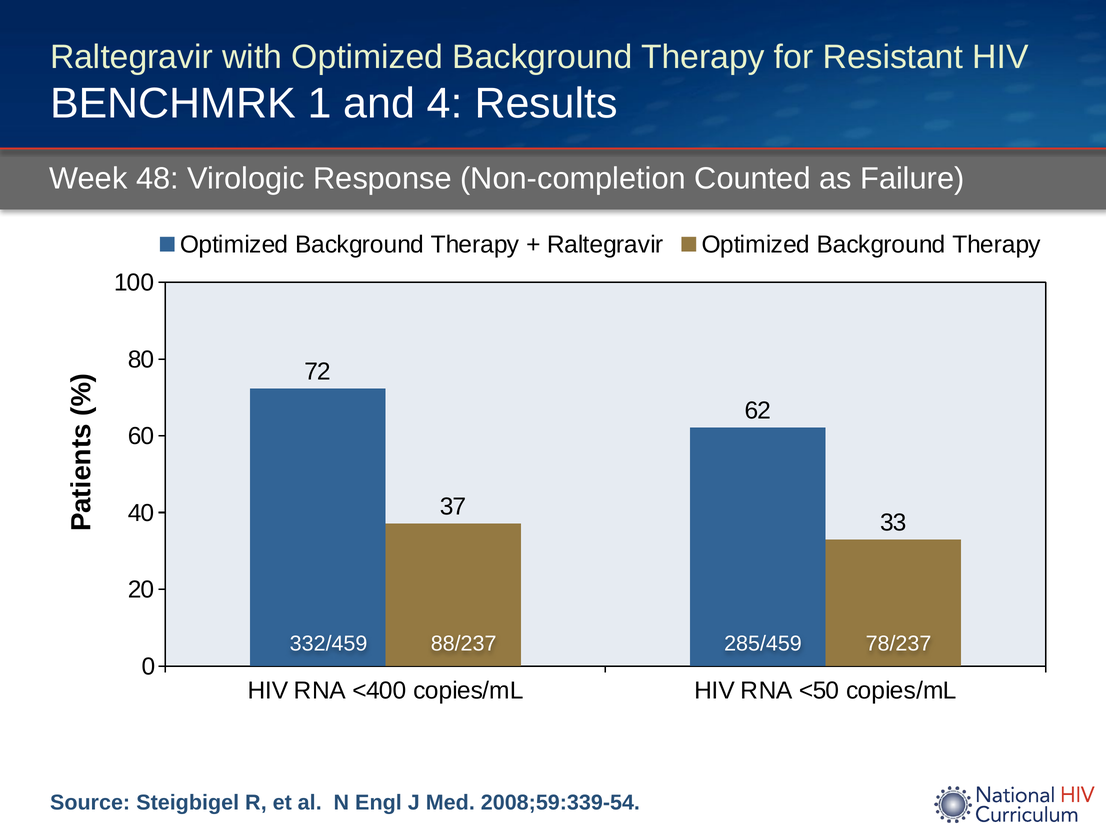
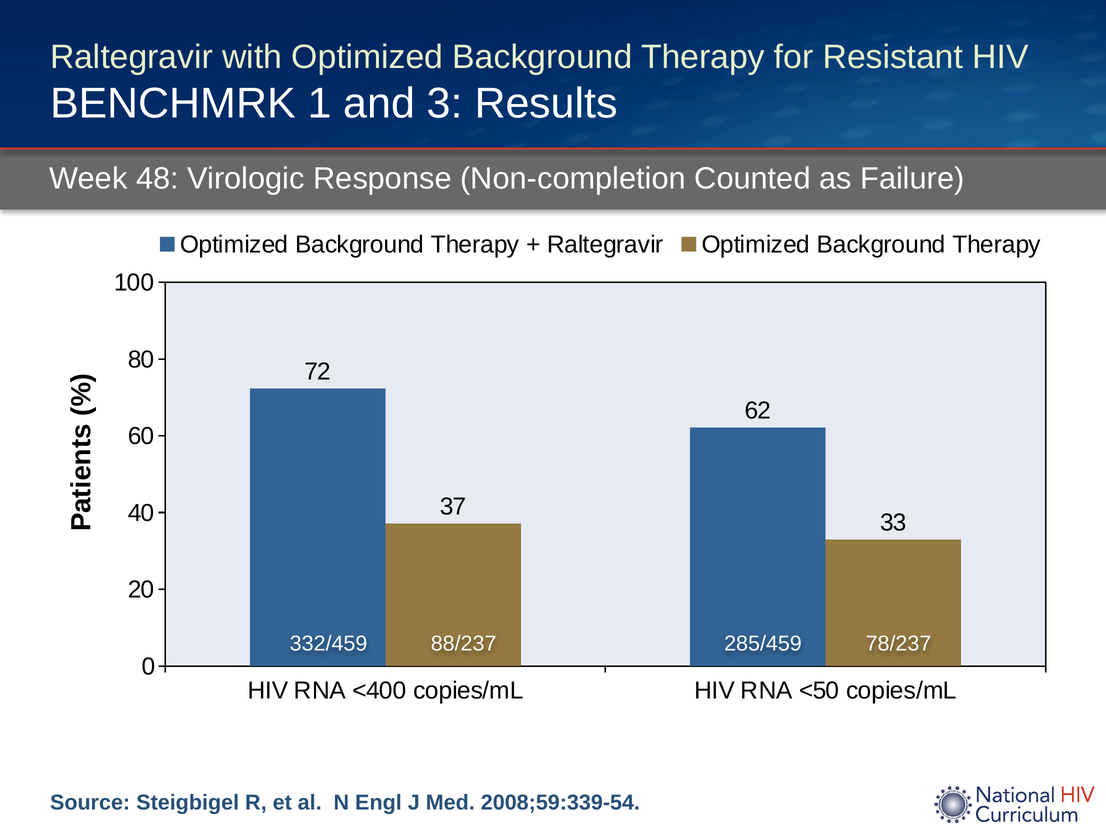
4: 4 -> 3
